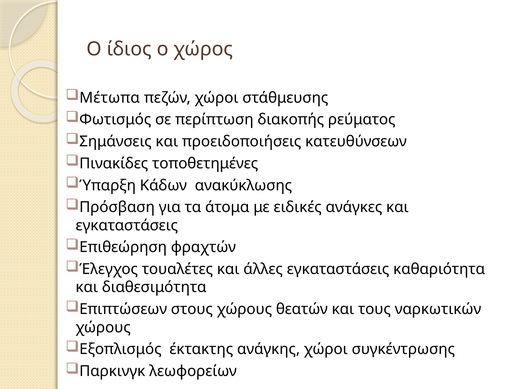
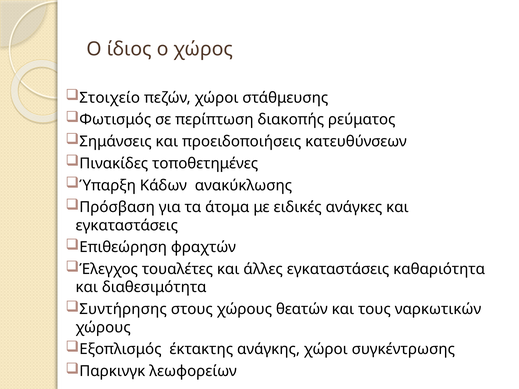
Μέτωπα: Μέτωπα -> Στοιχείο
Επιπτώσεων: Επιπτώσεων -> Συντήρησης
